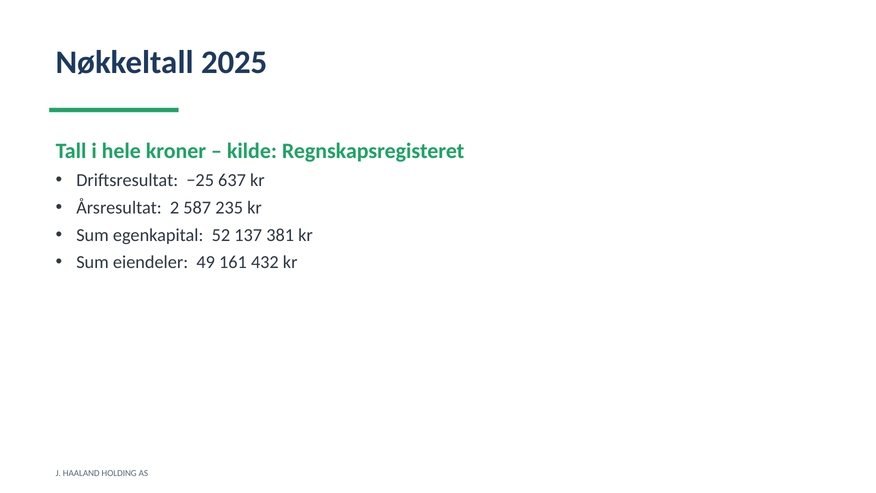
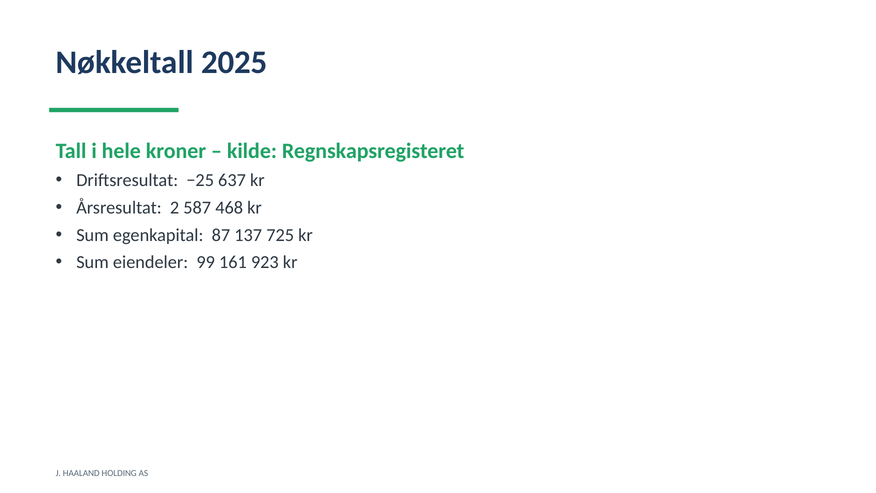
235: 235 -> 468
52: 52 -> 87
381: 381 -> 725
49: 49 -> 99
432: 432 -> 923
